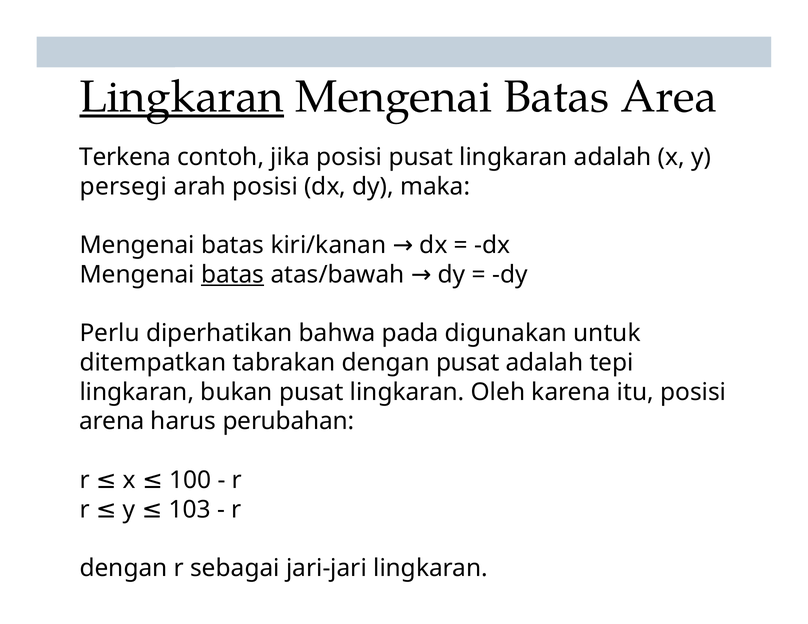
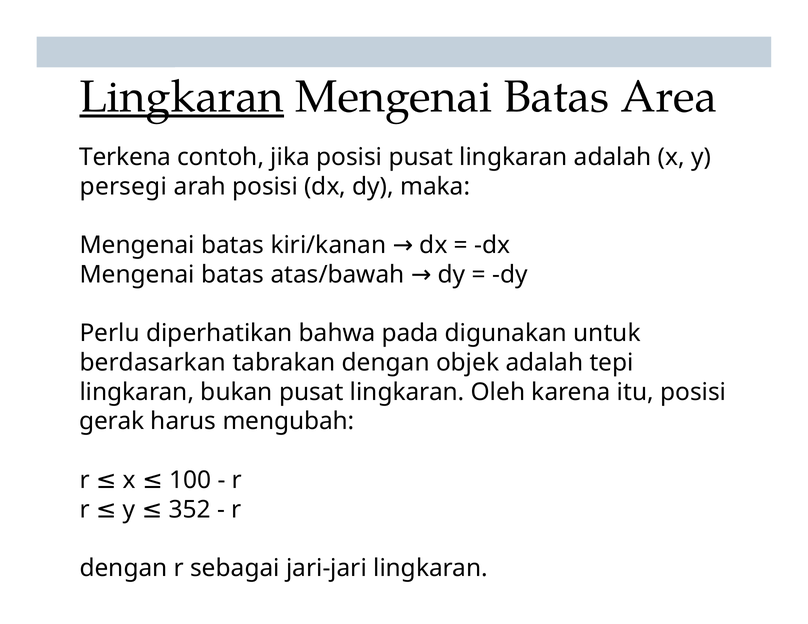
batas at (233, 275) underline: present -> none
ditempatkan: ditempatkan -> berdasarkan
dengan pusat: pusat -> objek
arena: arena -> gerak
perubahan: perubahan -> mengubah
103: 103 -> 352
